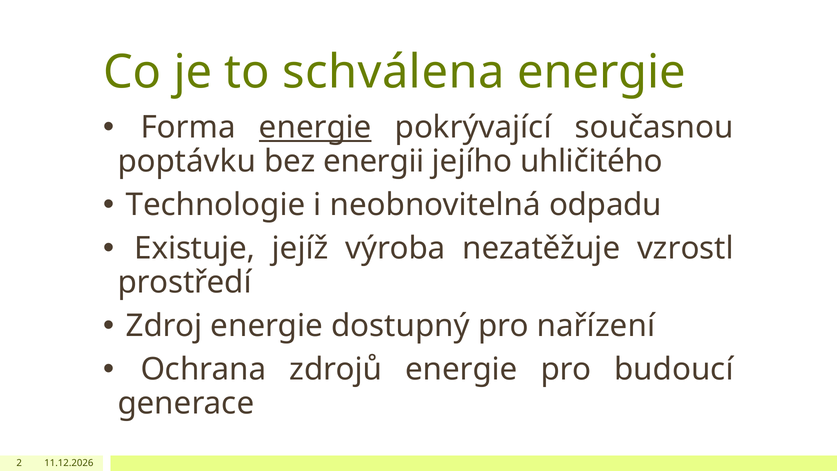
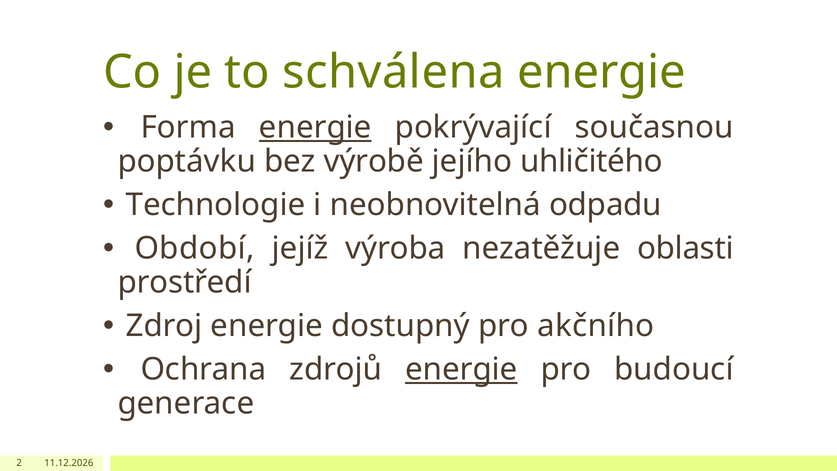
energii: energii -> výrobě
Existuje: Existuje -> Období
vzrostl: vzrostl -> oblasti
nařízení: nařízení -> akčního
energie at (461, 369) underline: none -> present
